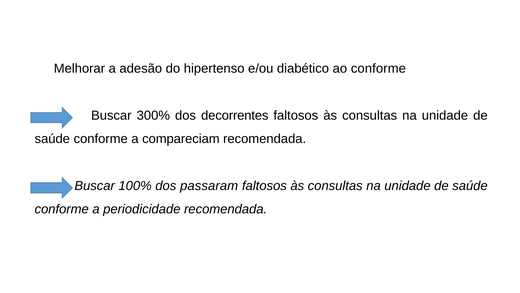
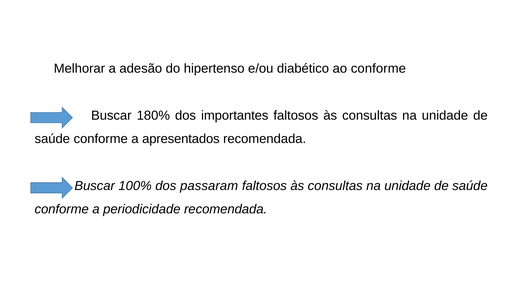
300%: 300% -> 180%
decorrentes: decorrentes -> importantes
compareciam: compareciam -> apresentados
